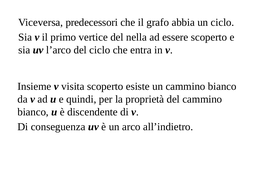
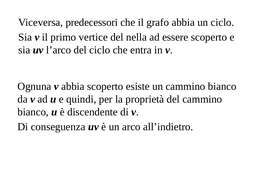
Insieme: Insieme -> Ognuna
v visita: visita -> abbia
